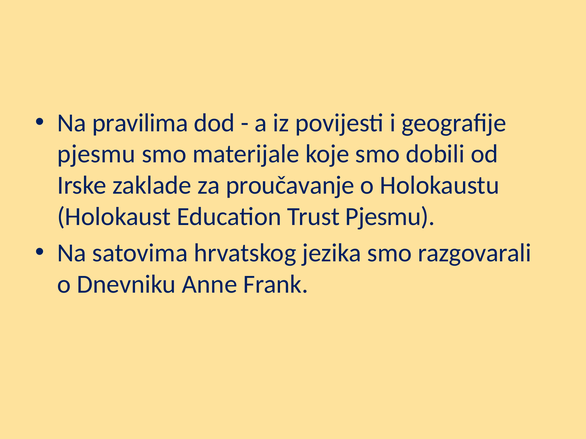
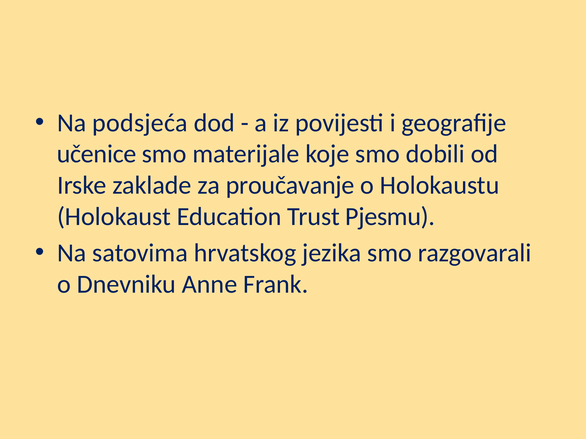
pravilima: pravilima -> podsjeća
pjesmu at (96, 154): pjesmu -> učenice
